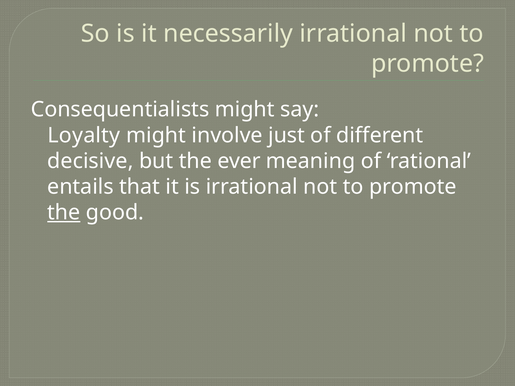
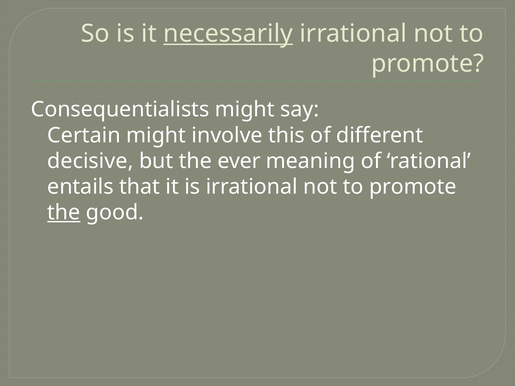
necessarily underline: none -> present
Loyalty: Loyalty -> Certain
just: just -> this
